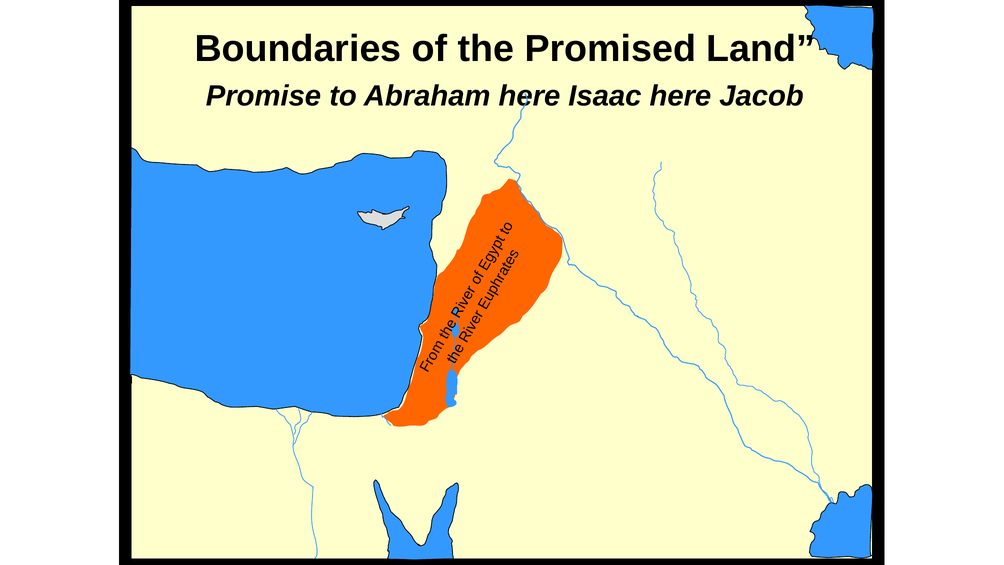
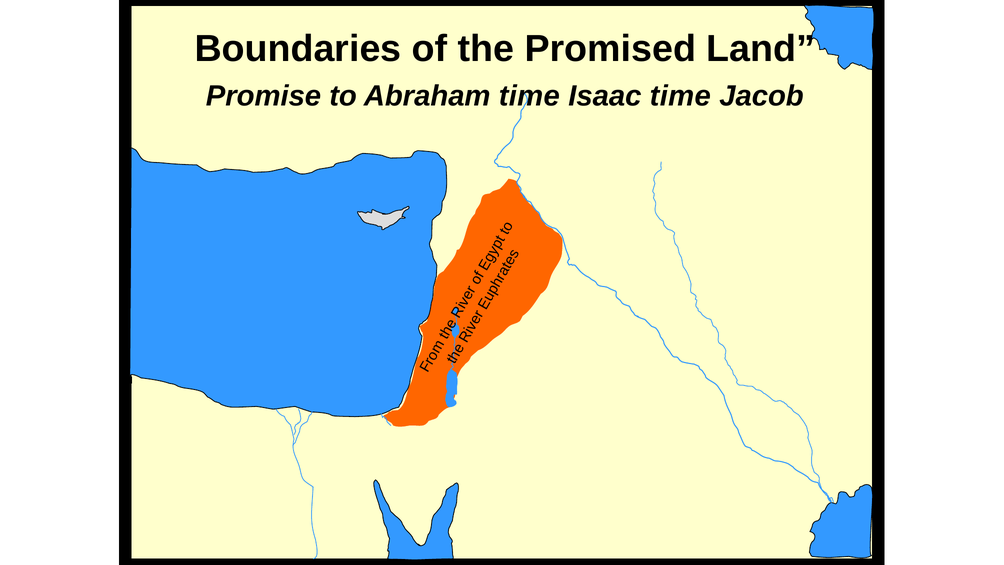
Abraham here: here -> time
Isaac here: here -> time
